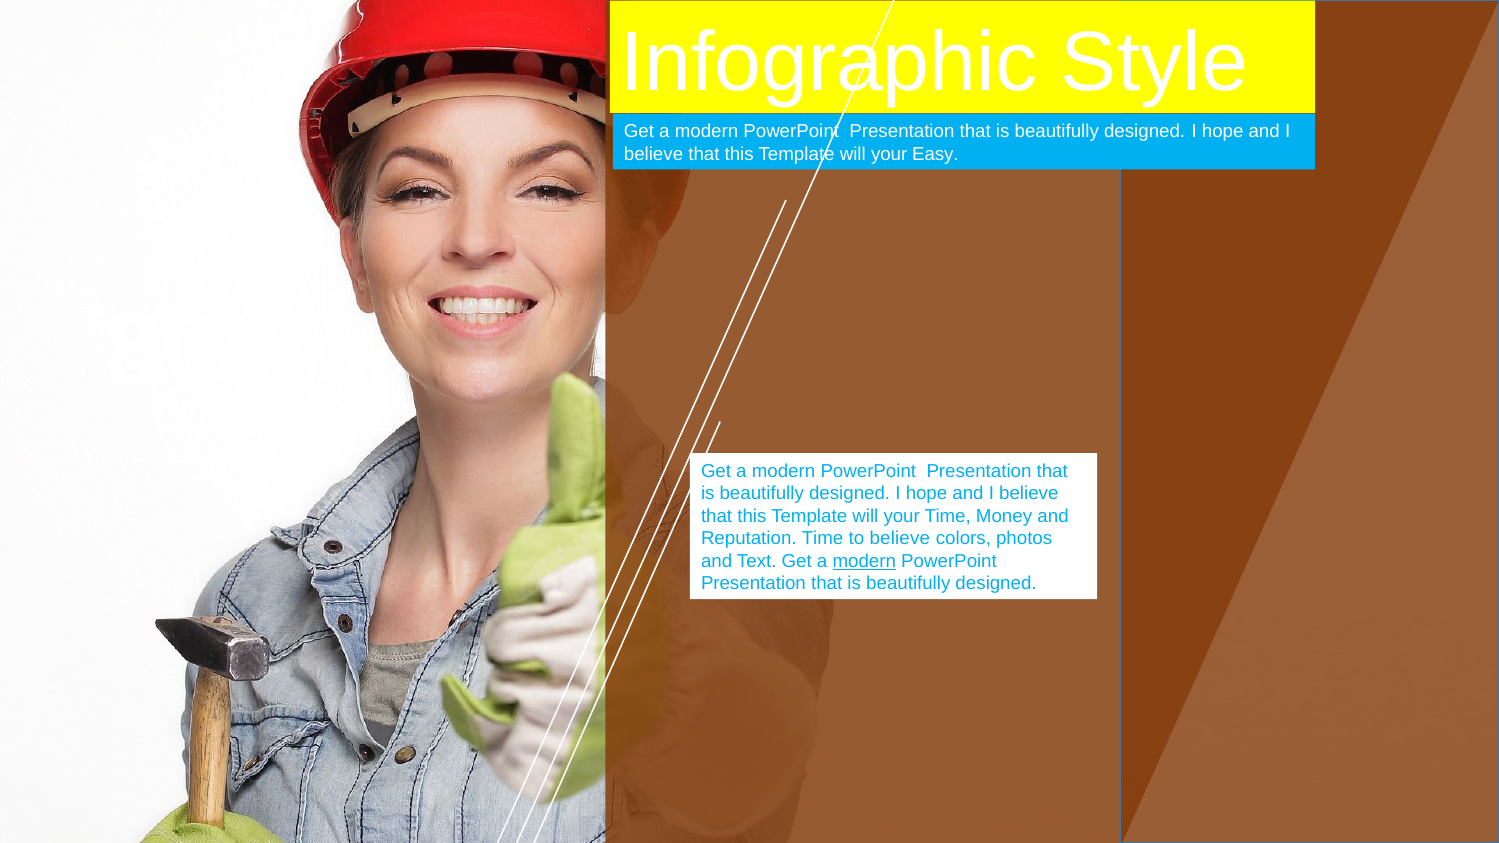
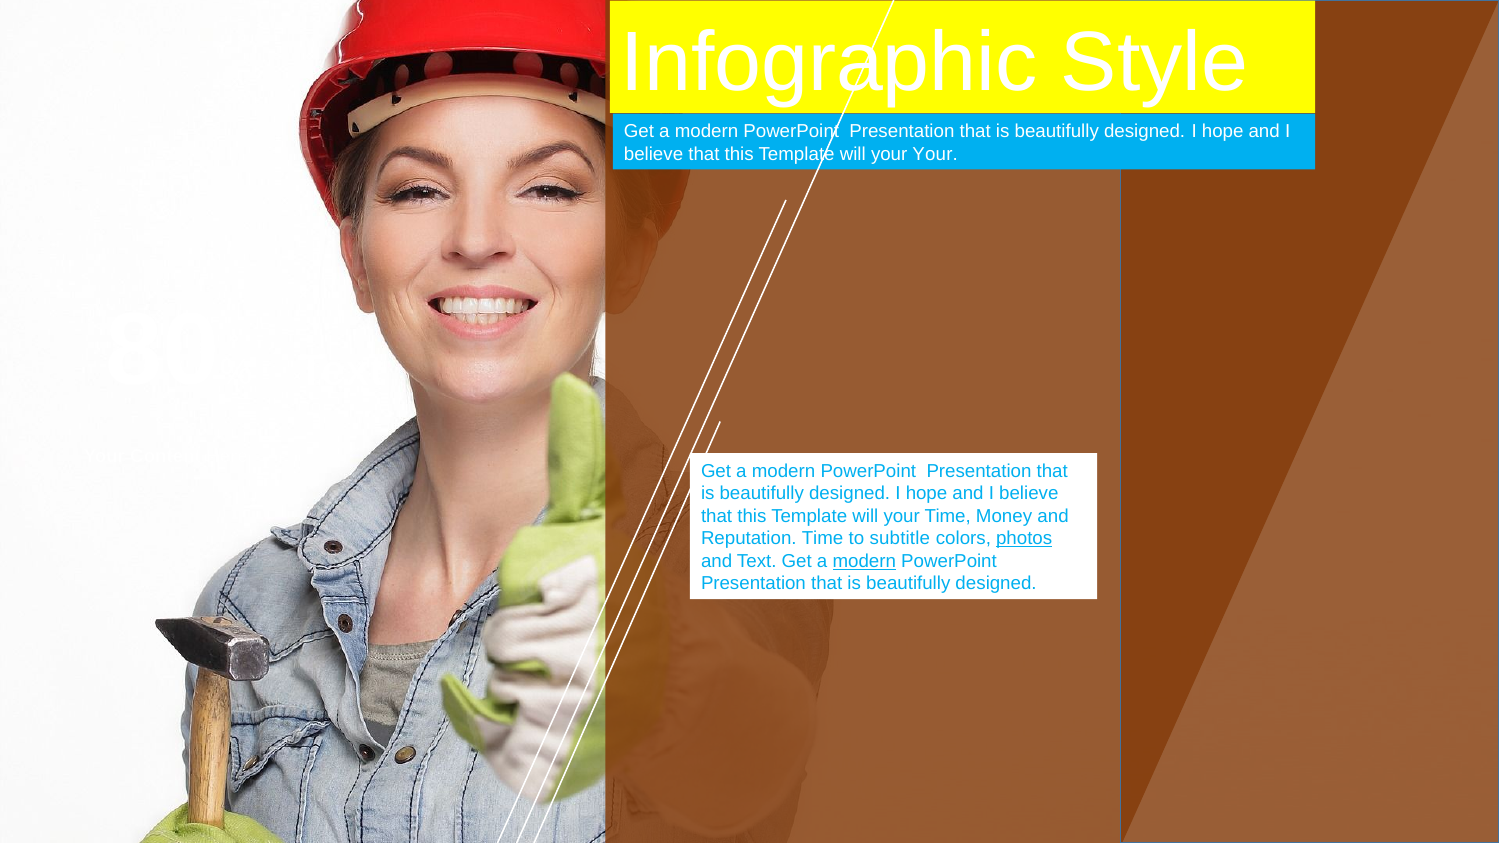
your Easy: Easy -> Your
to believe: believe -> subtitle
photos underline: none -> present
